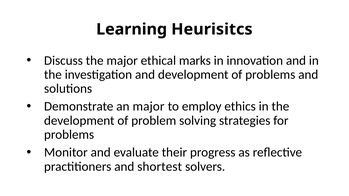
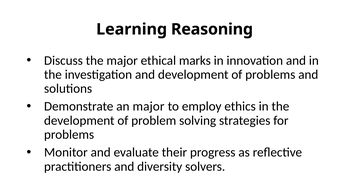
Heurisitcs: Heurisitcs -> Reasoning
shortest: shortest -> diversity
